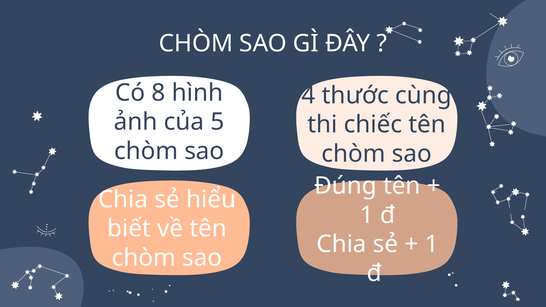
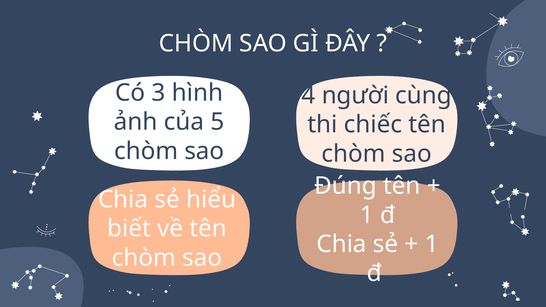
8: 8 -> 3
thước: thước -> người
